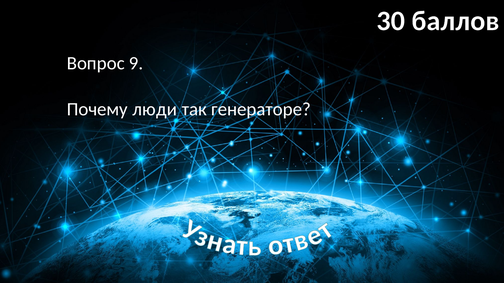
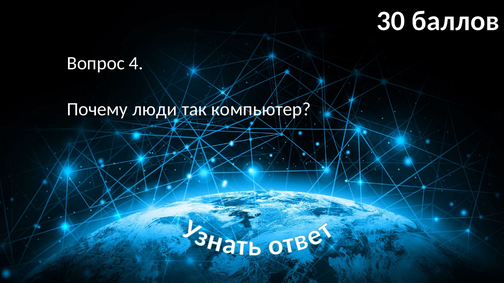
9: 9 -> 4
генераторе: генераторе -> компьютер
